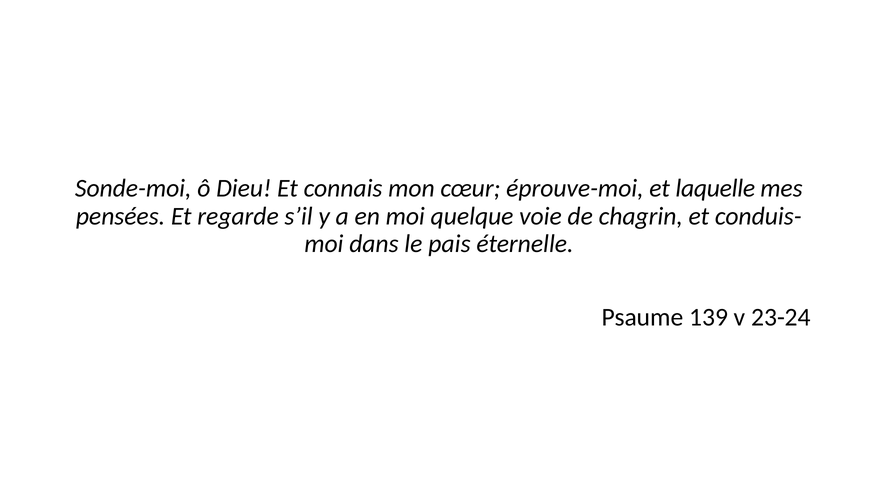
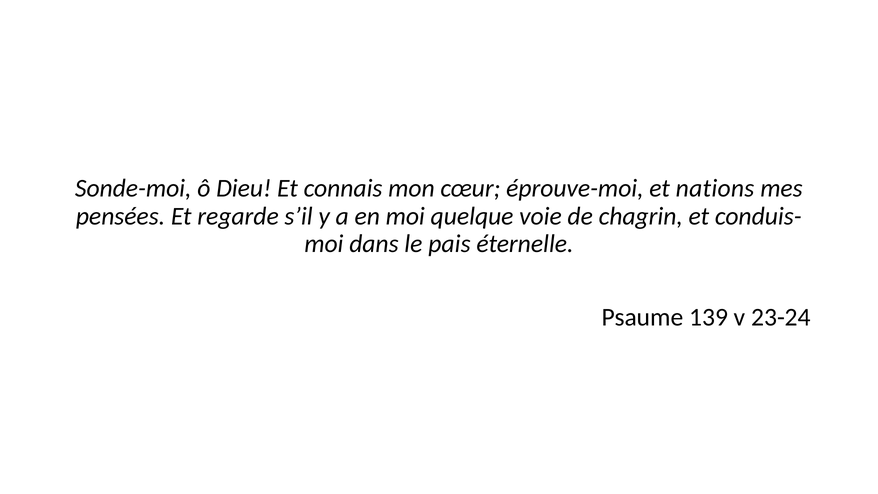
laquelle: laquelle -> nations
